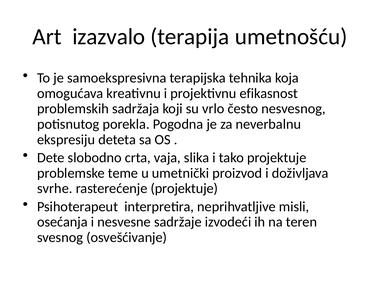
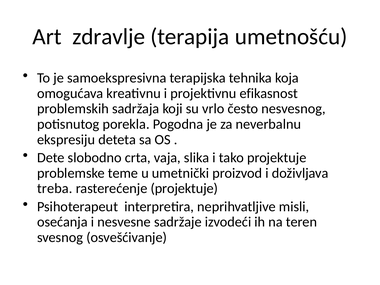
izazvalo: izazvalo -> zdravlje
svrhe: svrhe -> treba
